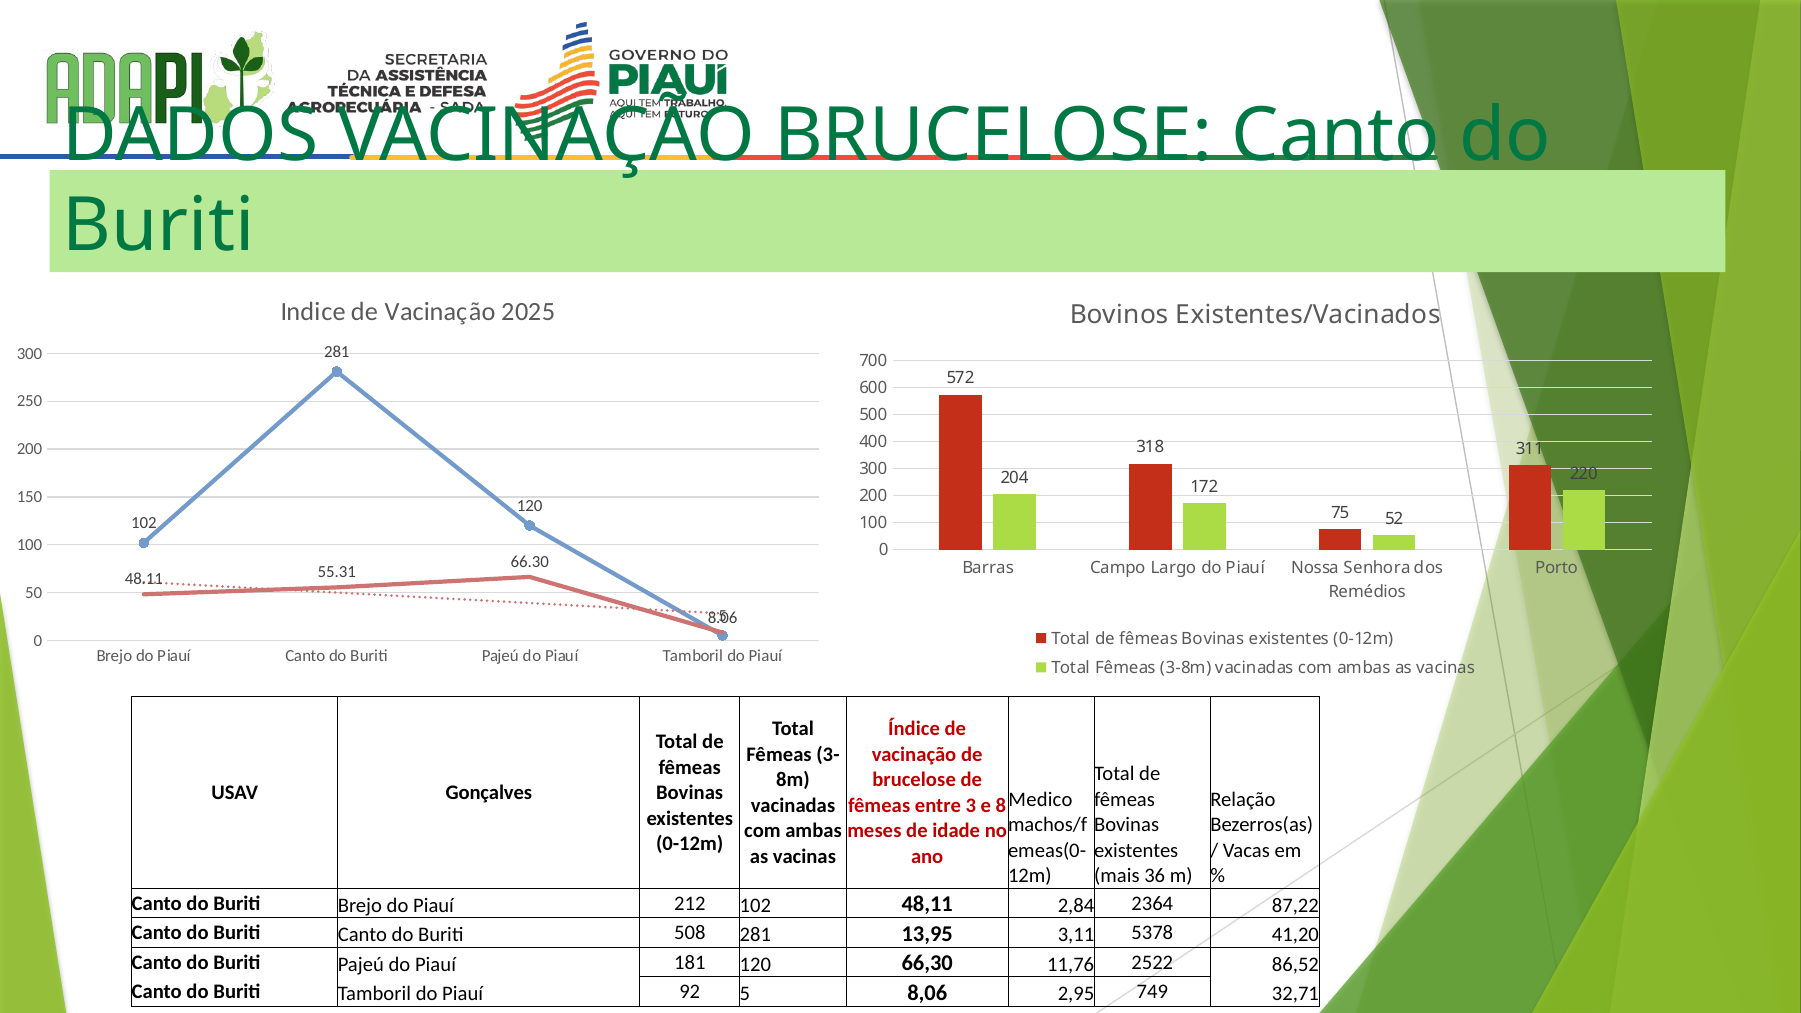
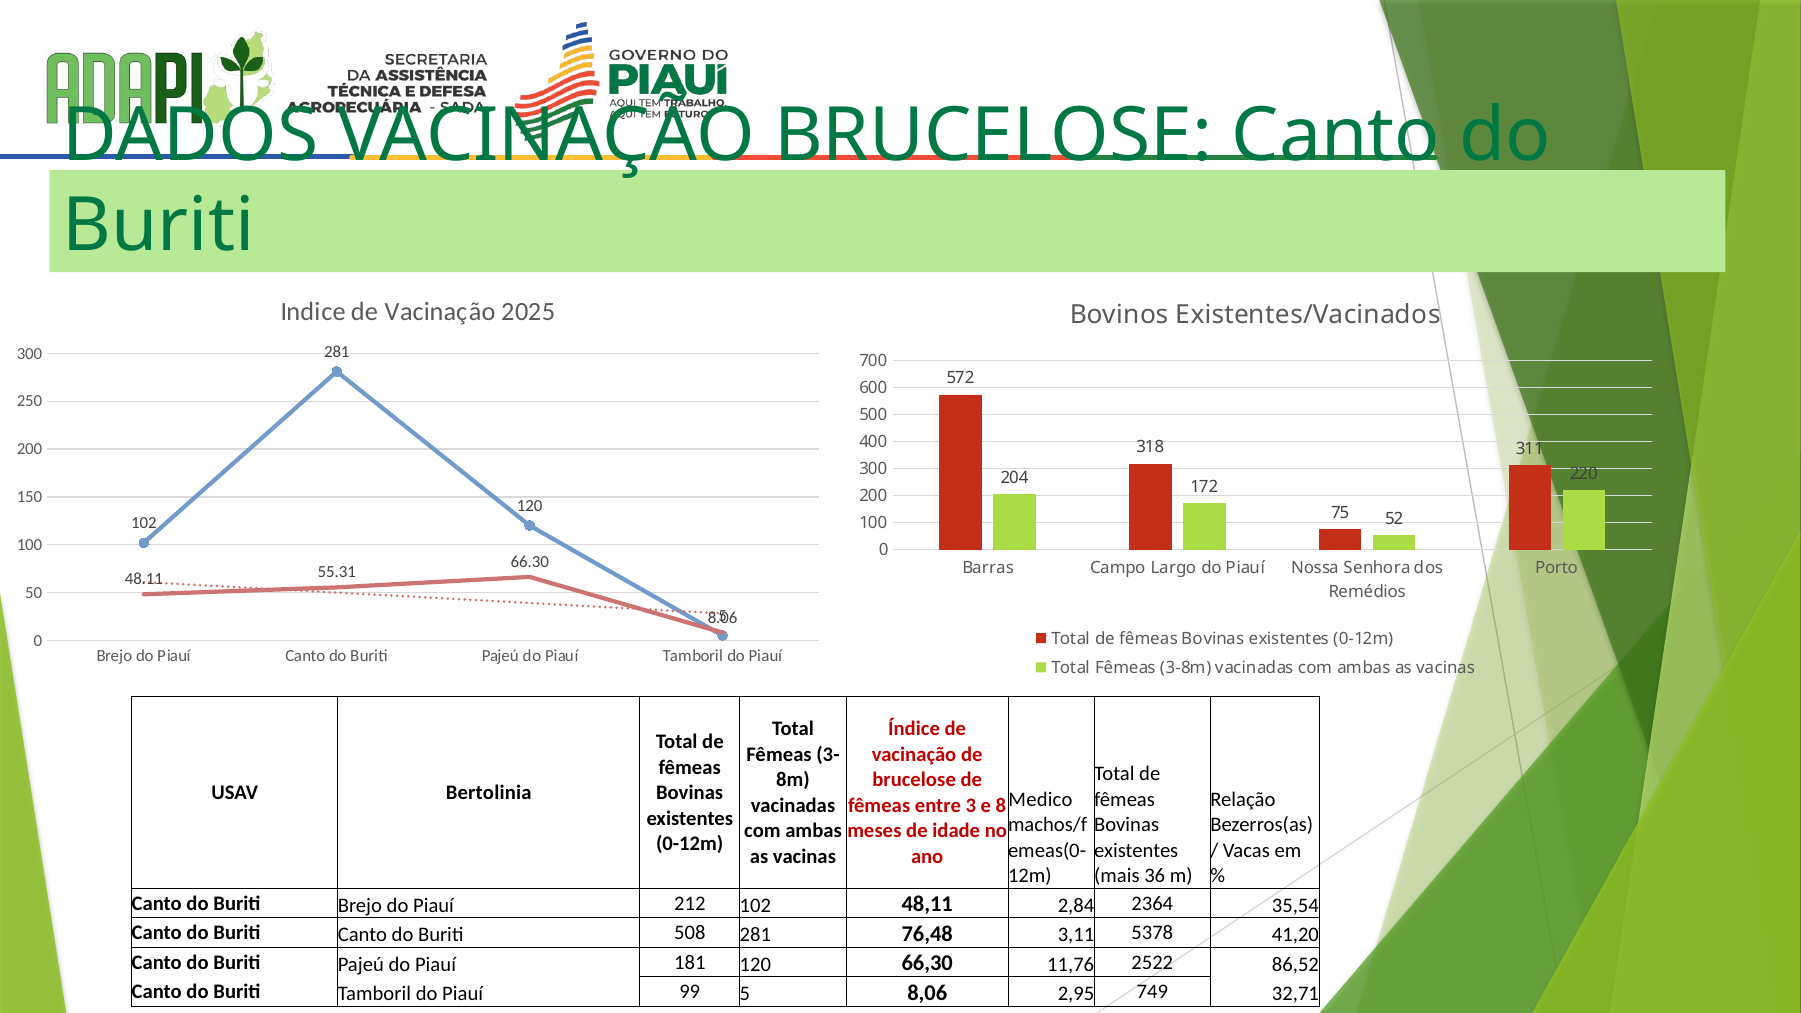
Gonçalves: Gonçalves -> Bertolinia
87,22: 87,22 -> 35,54
13,95: 13,95 -> 76,48
92: 92 -> 99
